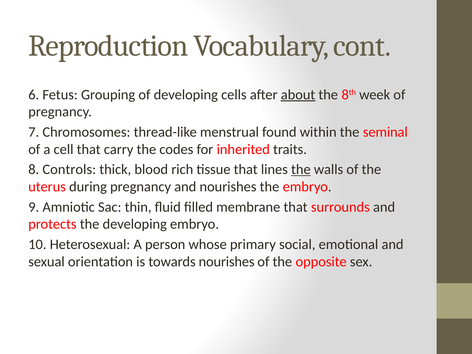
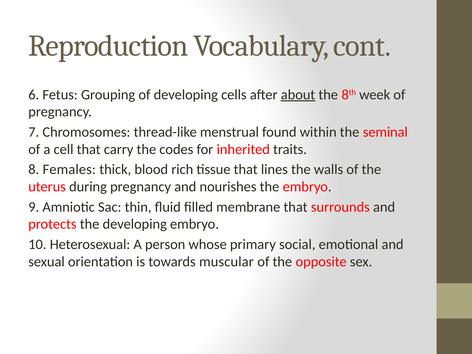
Controls: Controls -> Females
the at (301, 169) underline: present -> none
towards nourishes: nourishes -> muscular
